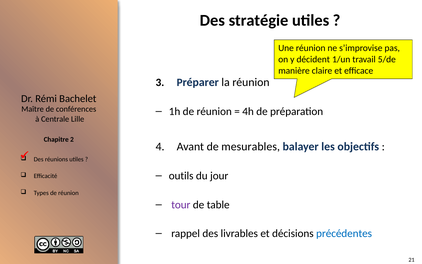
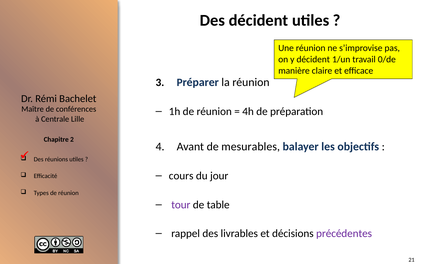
Des stratégie: stratégie -> décident
5/de: 5/de -> 0/de
outils: outils -> cours
précédentes colour: blue -> purple
